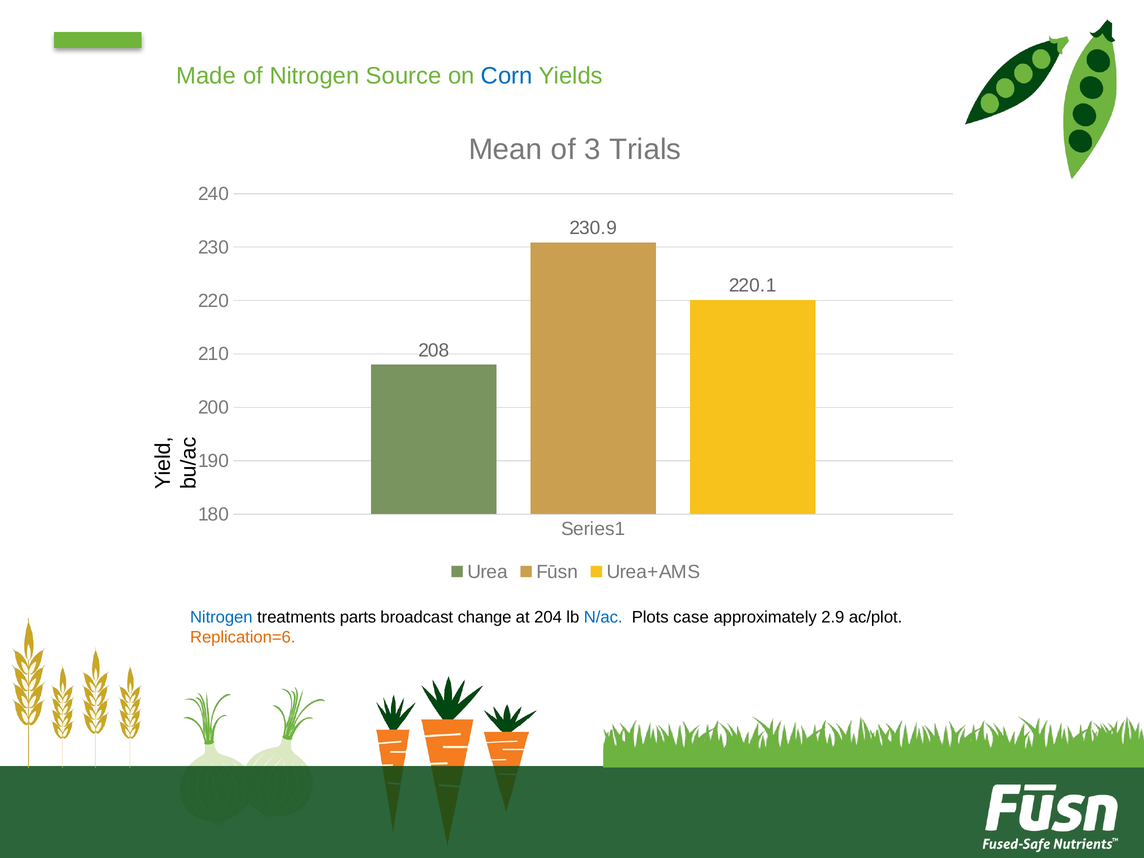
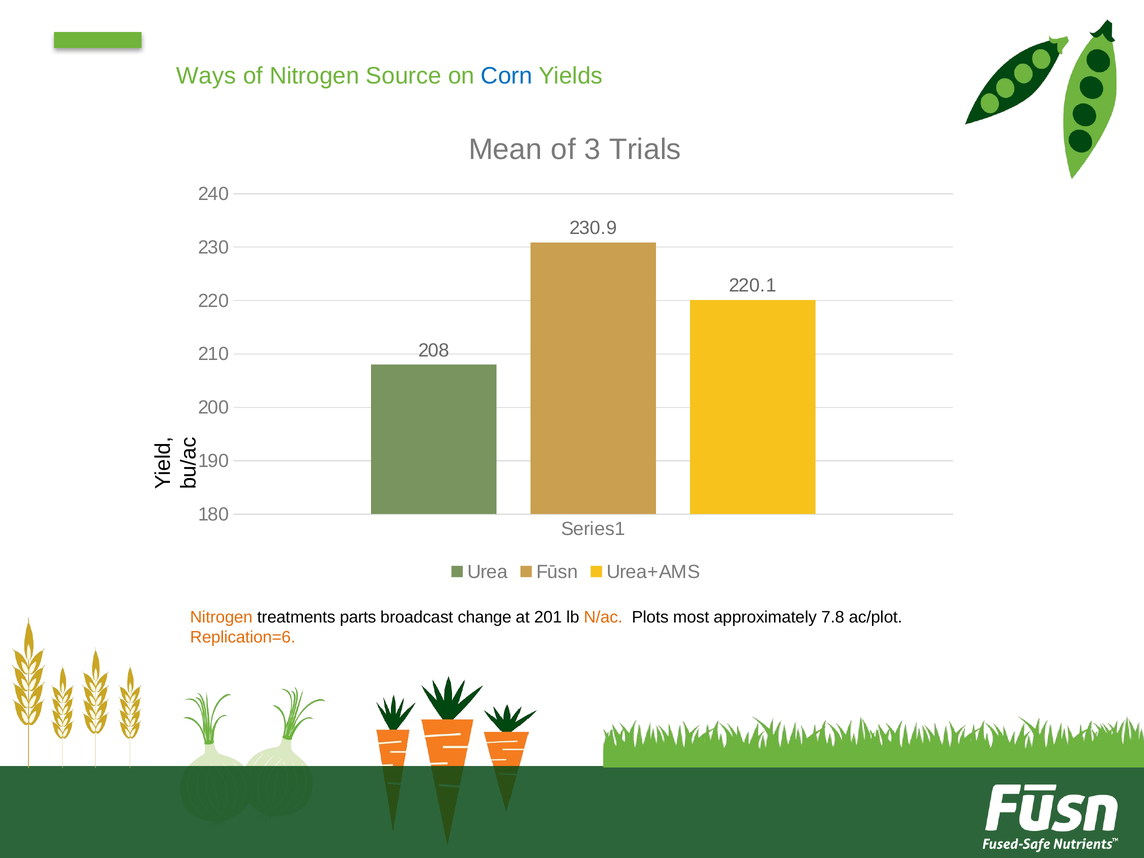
Made: Made -> Ways
Nitrogen at (221, 617) colour: blue -> orange
204: 204 -> 201
N/ac colour: blue -> orange
case: case -> most
2.9: 2.9 -> 7.8
